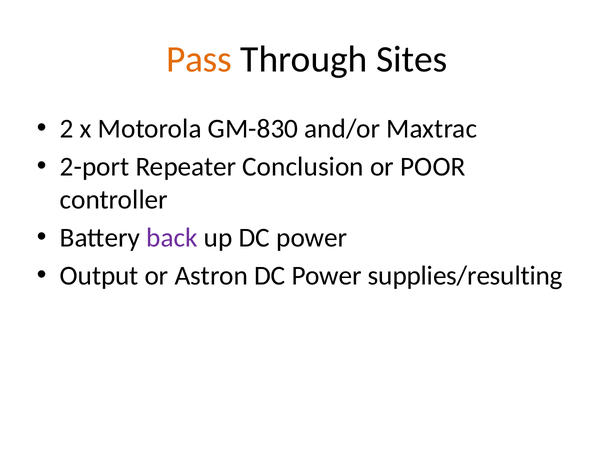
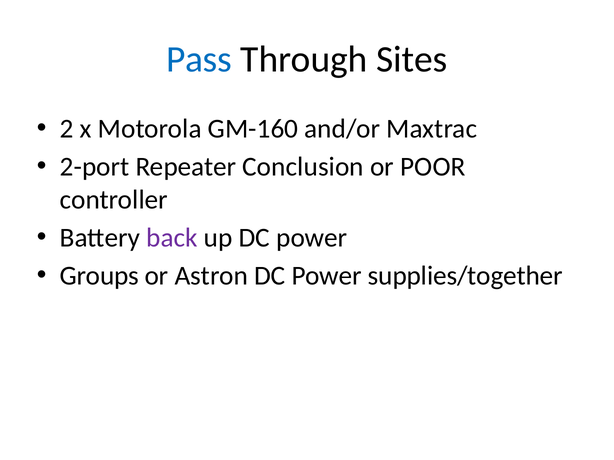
Pass colour: orange -> blue
GM-830: GM-830 -> GM-160
Output: Output -> Groups
supplies/resulting: supplies/resulting -> supplies/together
